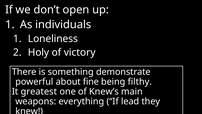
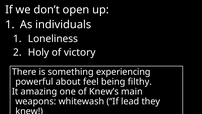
demonstrate: demonstrate -> experiencing
fine: fine -> feel
greatest: greatest -> amazing
everything: everything -> whitewash
